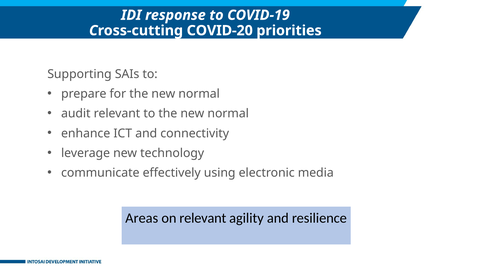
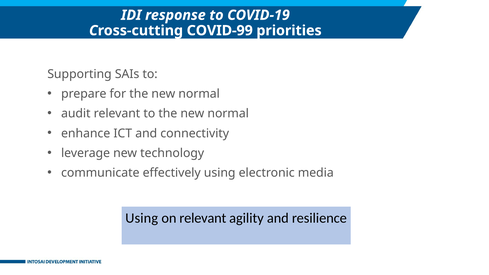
COVID-20: COVID-20 -> COVID-99
Areas at (142, 218): Areas -> Using
